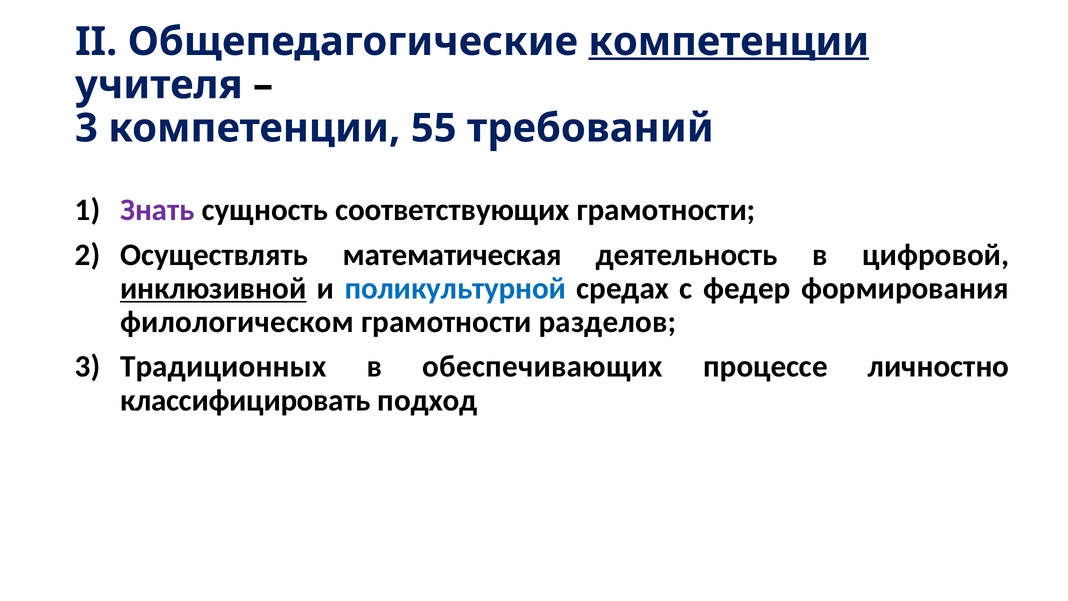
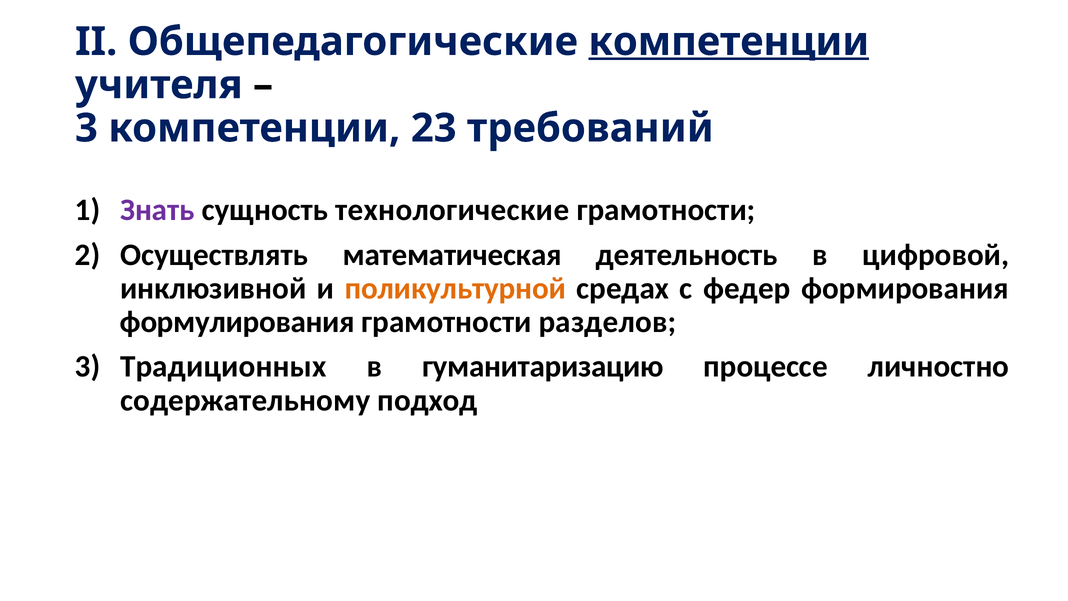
55: 55 -> 23
соответствующих: соответствующих -> технологические
инклюзивной underline: present -> none
поликультурной colour: blue -> orange
филологическом: филологическом -> формулирования
обеспечивающих: обеспечивающих -> гуманитаризацию
классифицировать: классифицировать -> содержательному
